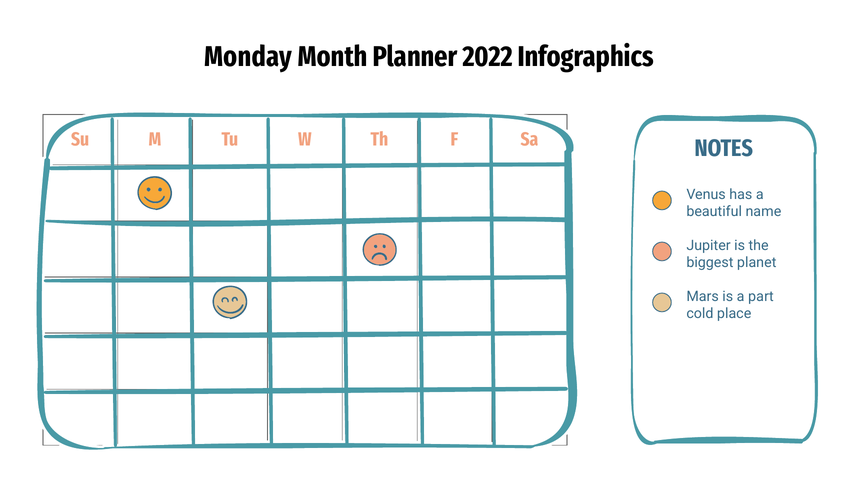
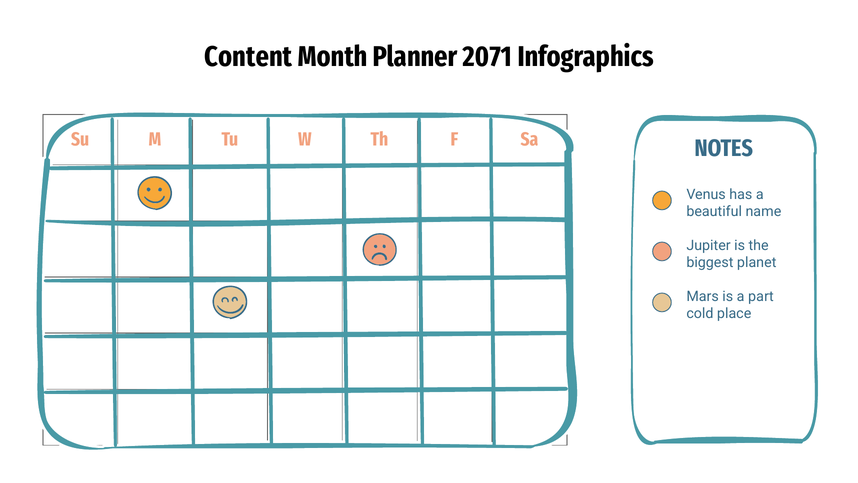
Monday: Monday -> Content
2022: 2022 -> 2071
